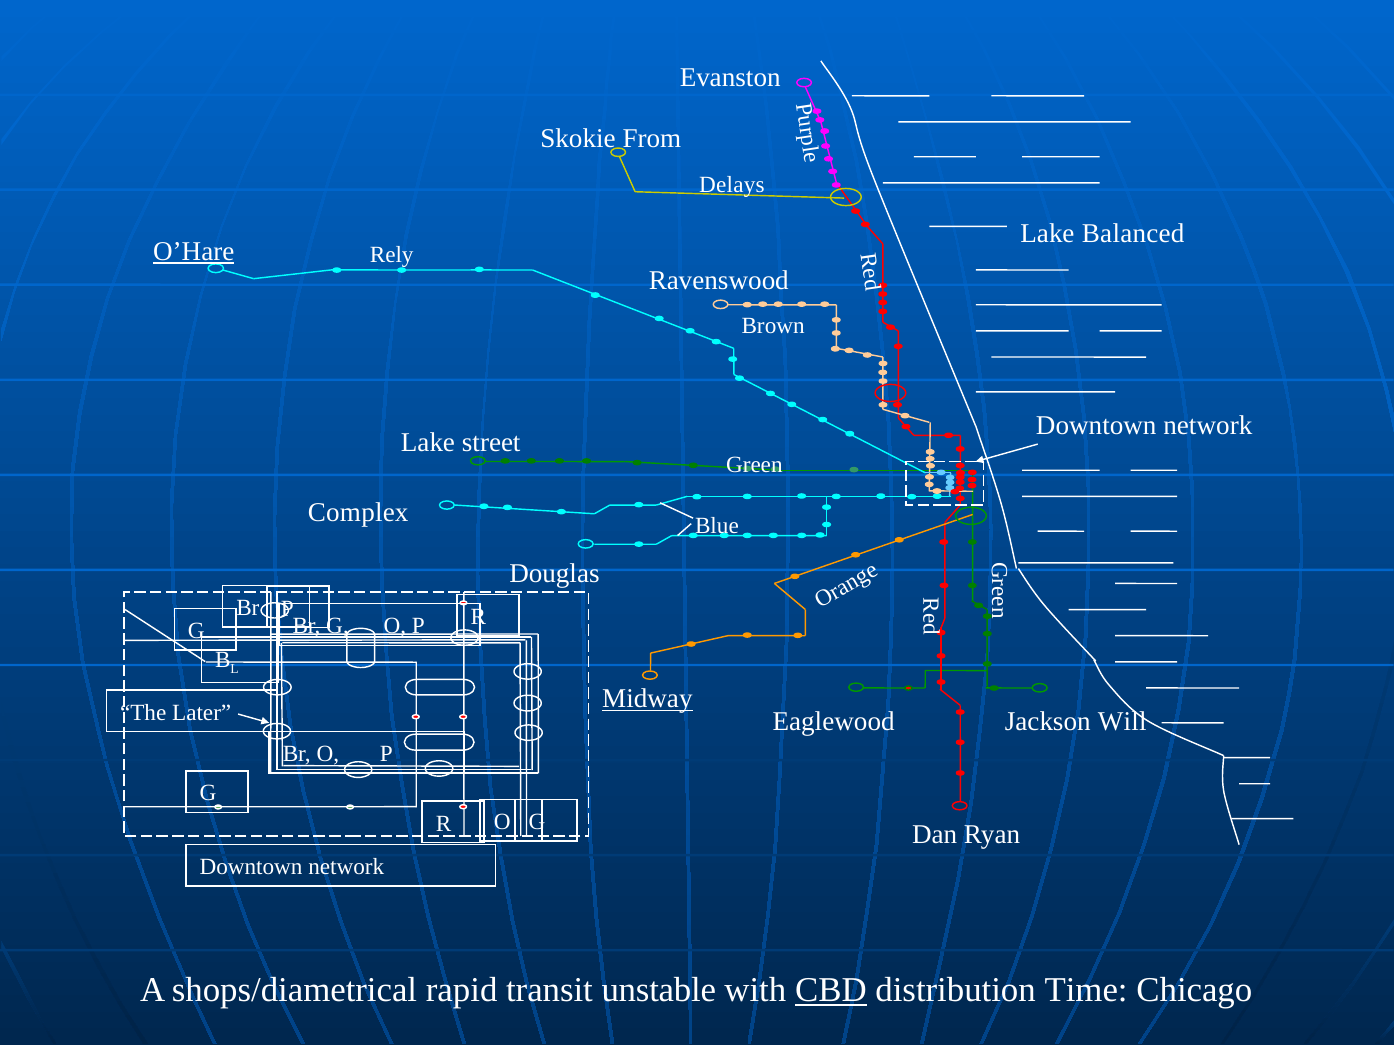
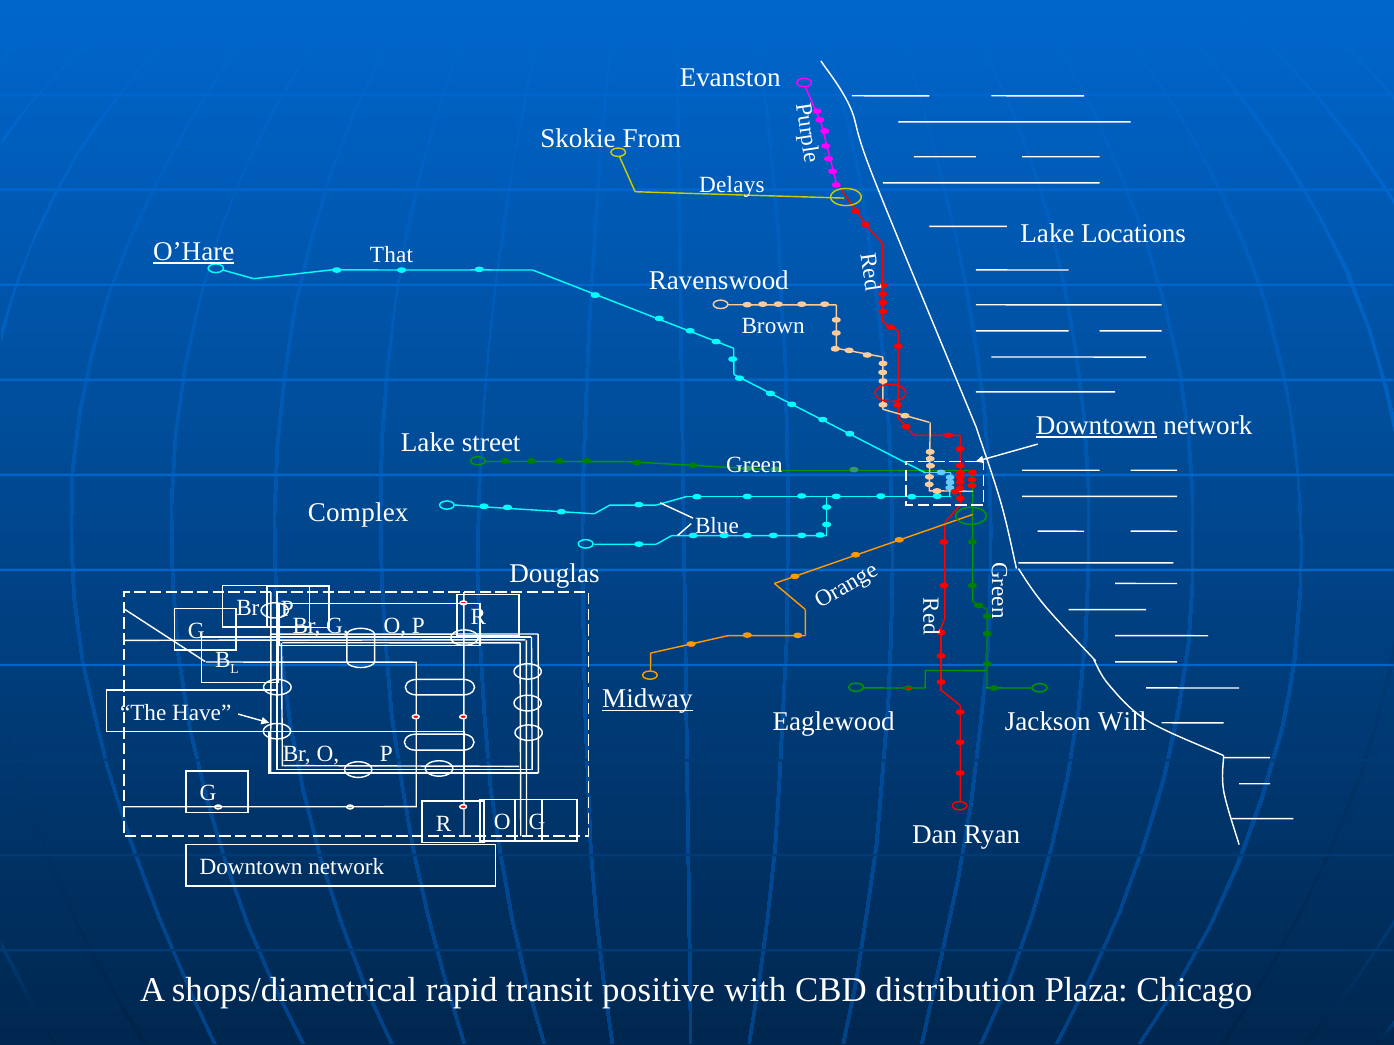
Balanced: Balanced -> Locations
Rely: Rely -> That
Downtown at (1096, 426) underline: none -> present
Later: Later -> Have
unstable: unstable -> positive
CBD underline: present -> none
Time: Time -> Plaza
